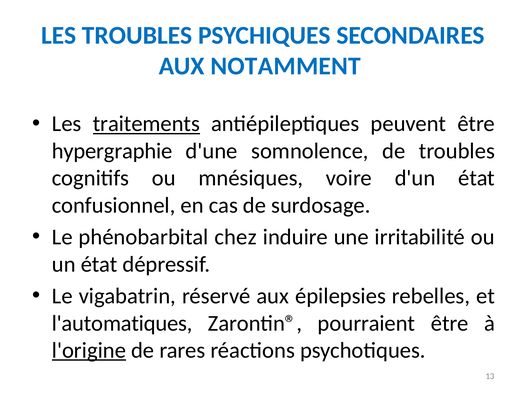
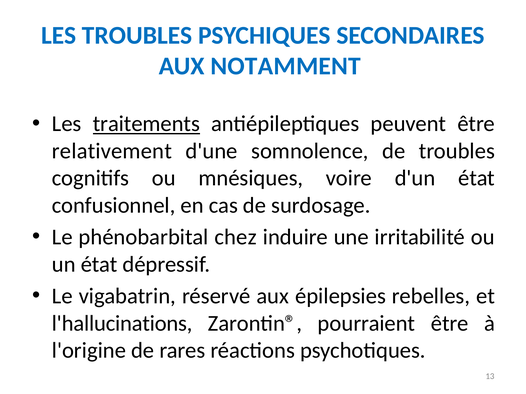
hypergraphie: hypergraphie -> relativement
l'automatiques: l'automatiques -> l'hallucinations
l'origine underline: present -> none
